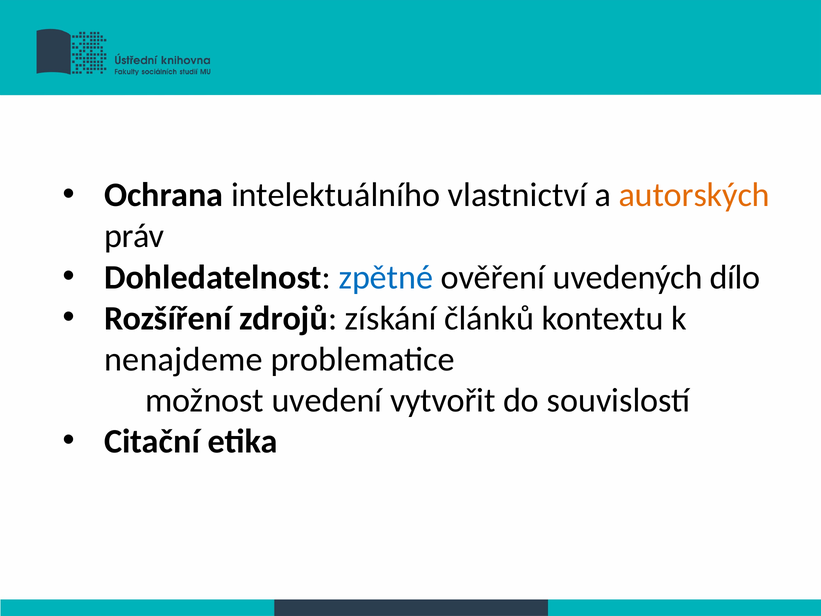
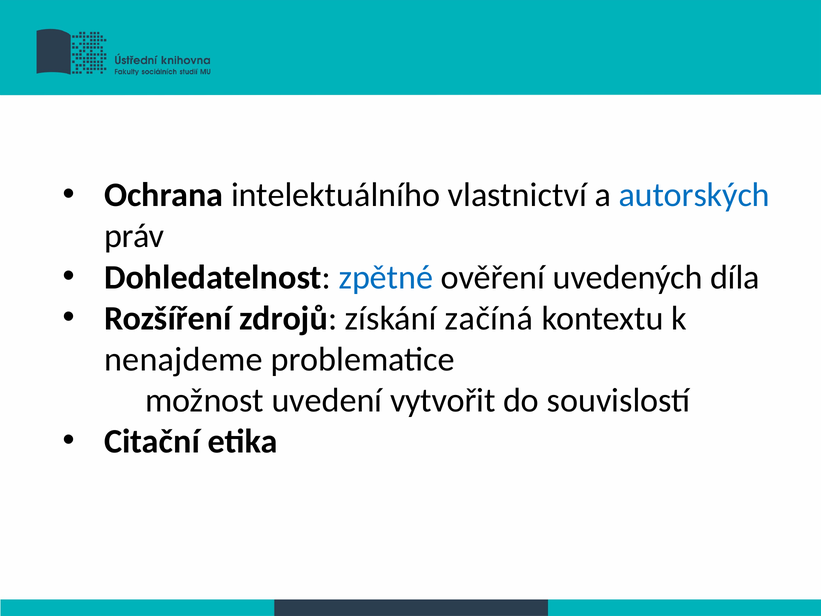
autorských colour: orange -> blue
dílo: dílo -> díla
článků: článků -> začíná
